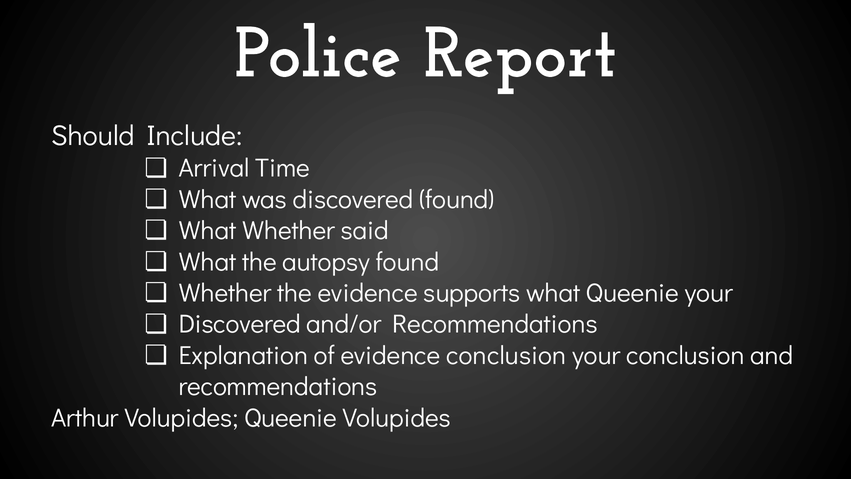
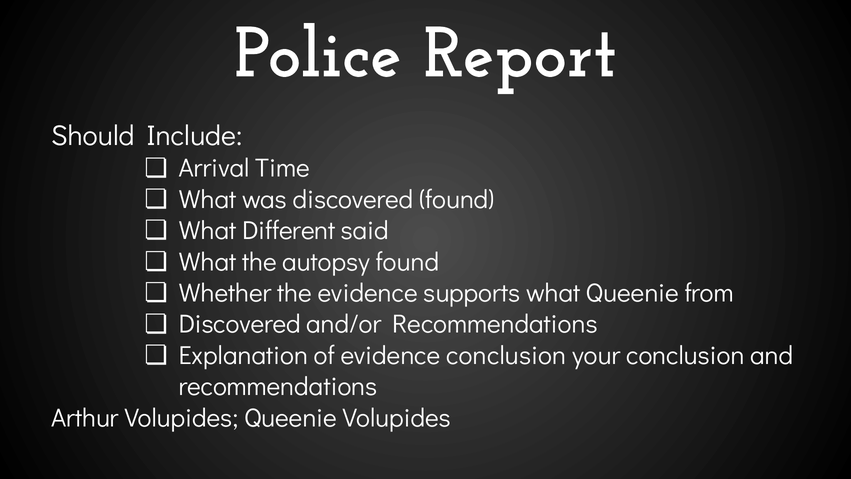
What Whether: Whether -> Different
Queenie your: your -> from
